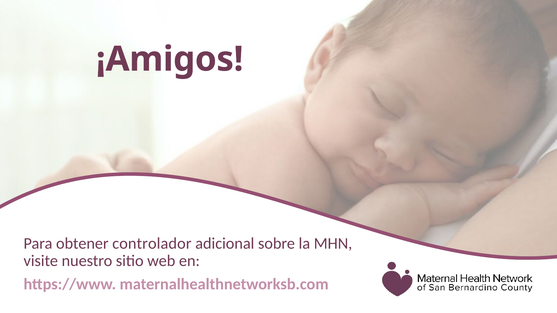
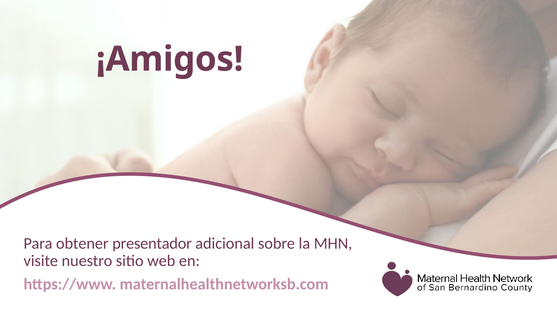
controlador: controlador -> presentador
